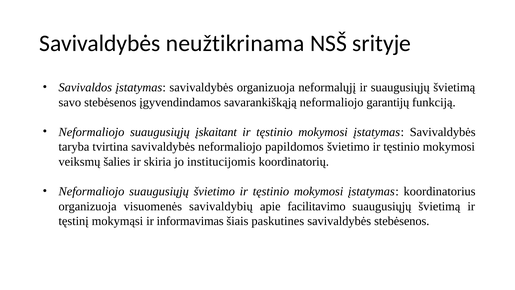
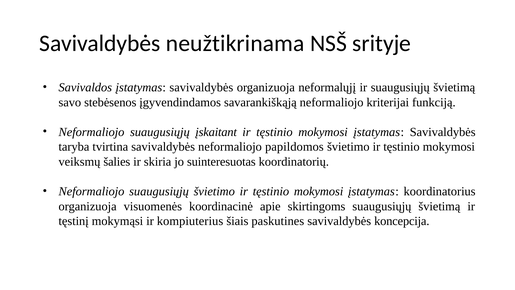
garantijų: garantijų -> kriterijai
institucijomis: institucijomis -> suinteresuotas
savivaldybių: savivaldybių -> koordinacinė
facilitavimo: facilitavimo -> skirtingoms
informavimas: informavimas -> kompiuterius
savivaldybės stebėsenos: stebėsenos -> koncepcija
